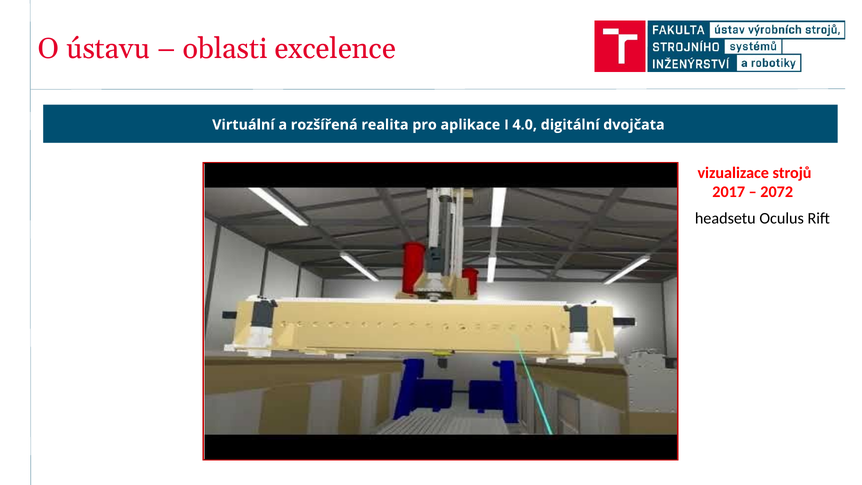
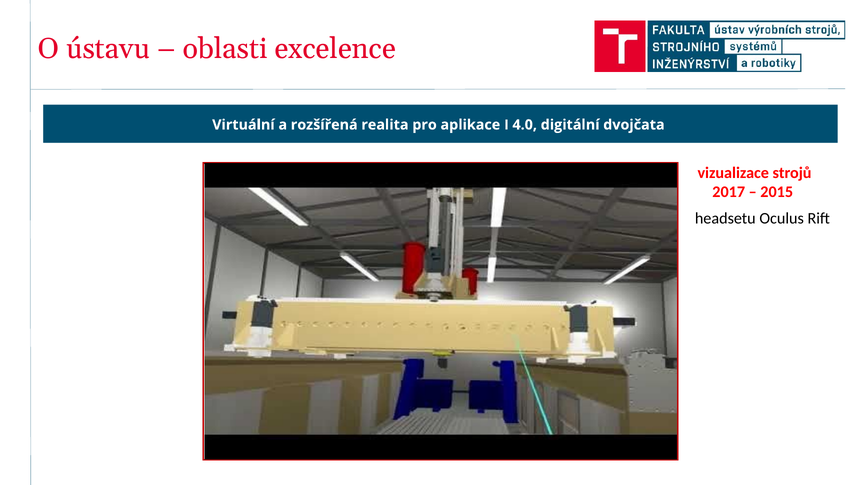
2072: 2072 -> 2015
